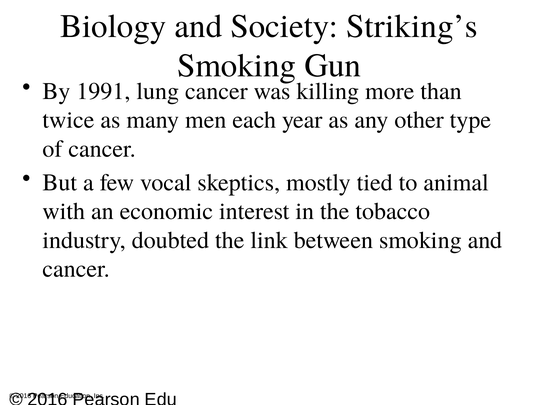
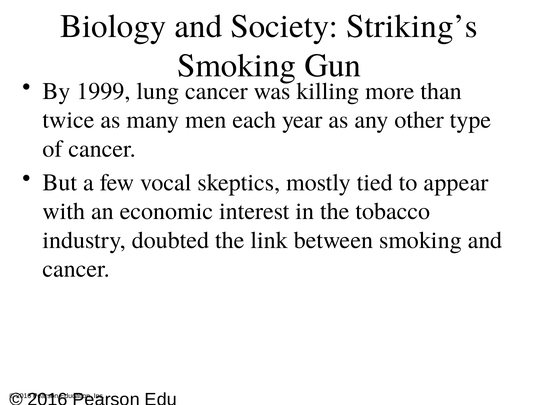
1991: 1991 -> 1999
animal: animal -> appear
